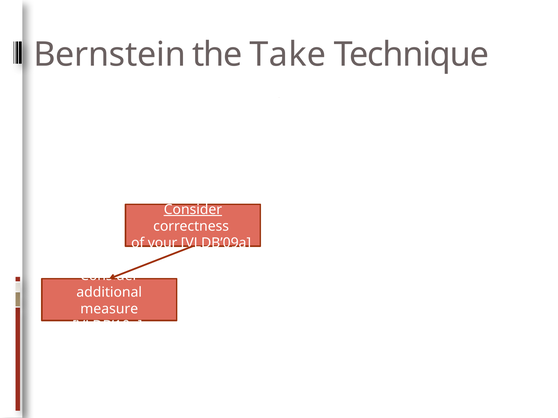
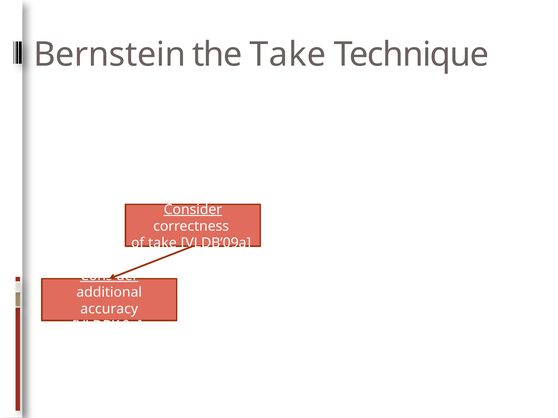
of your: your -> take
Consider at (109, 276) underline: none -> present
measure: measure -> accuracy
